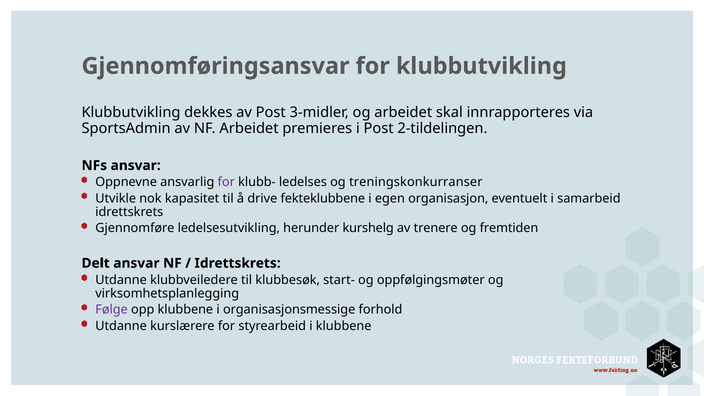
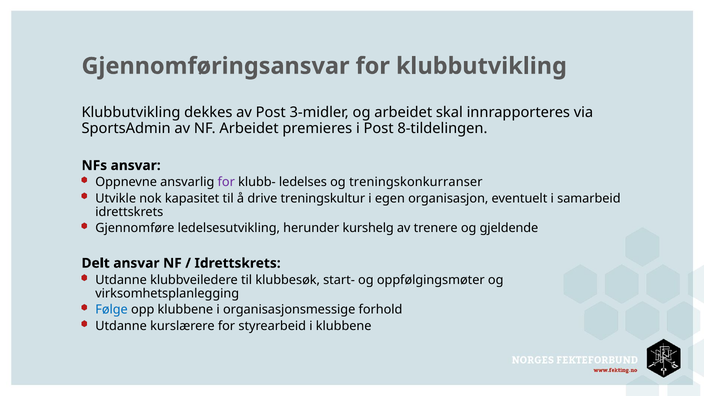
2-tildelingen: 2-tildelingen -> 8-tildelingen
fekteklubbene: fekteklubbene -> treningskultur
fremtiden: fremtiden -> gjeldende
Følge colour: purple -> blue
